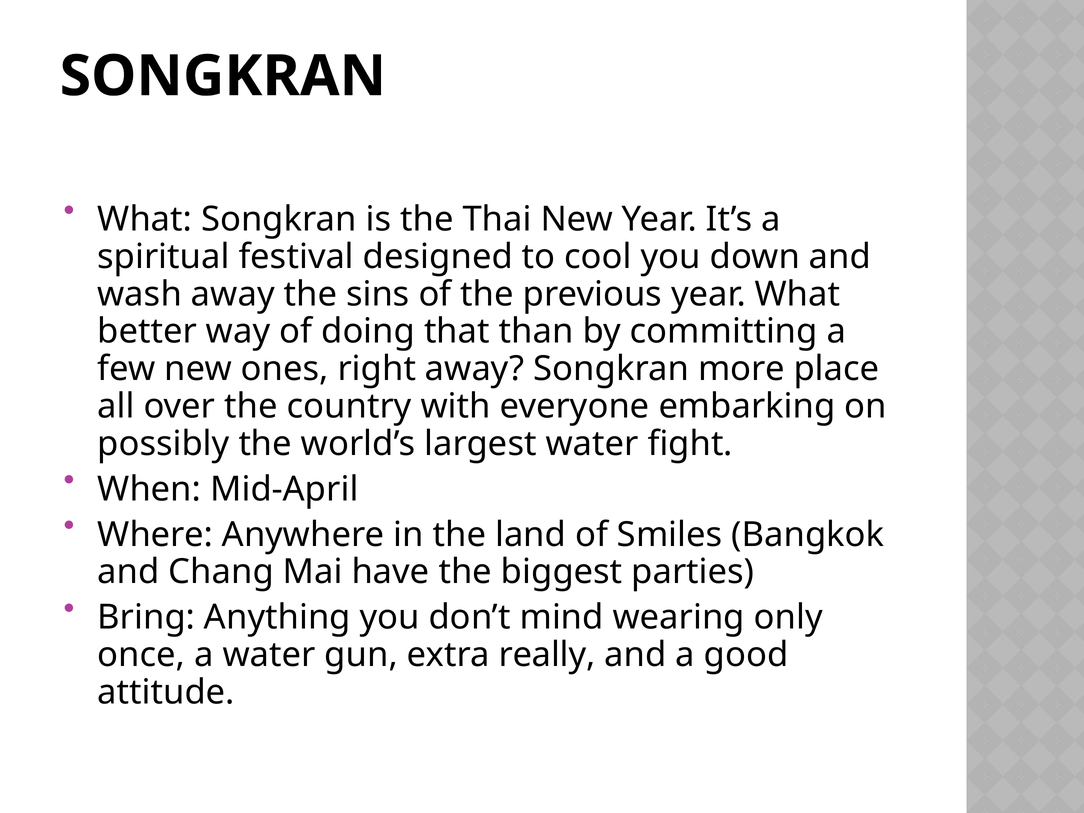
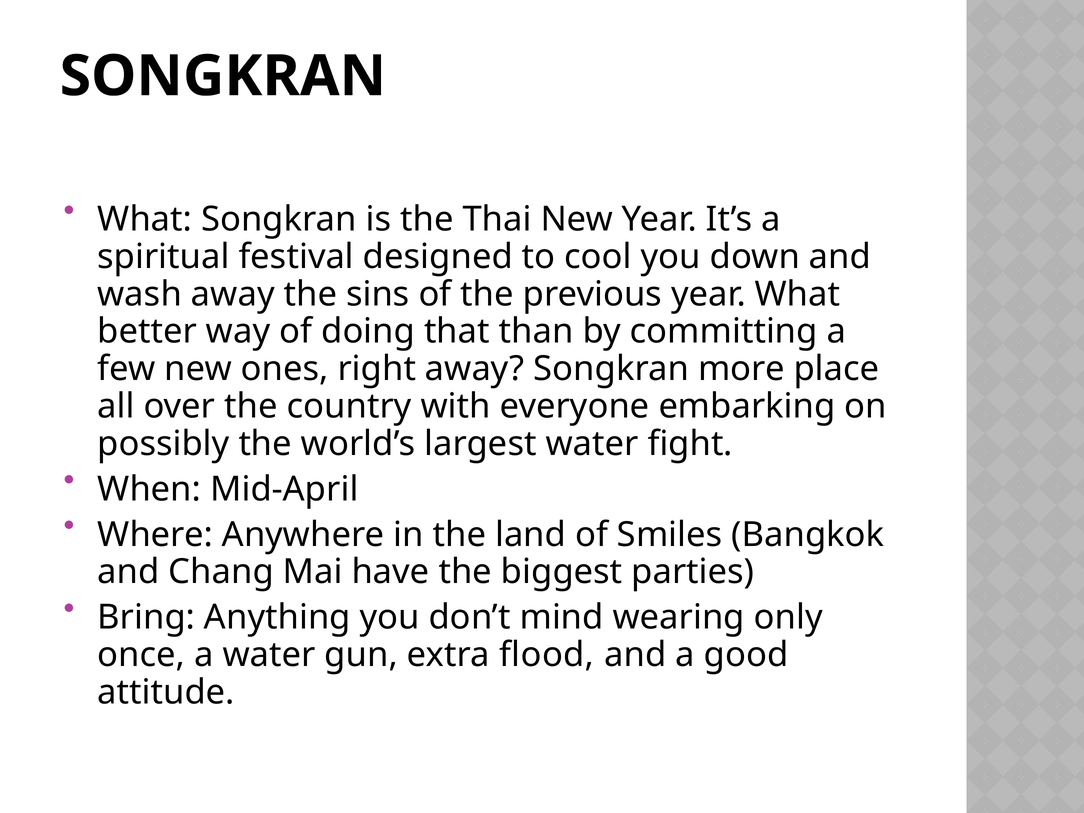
really: really -> flood
